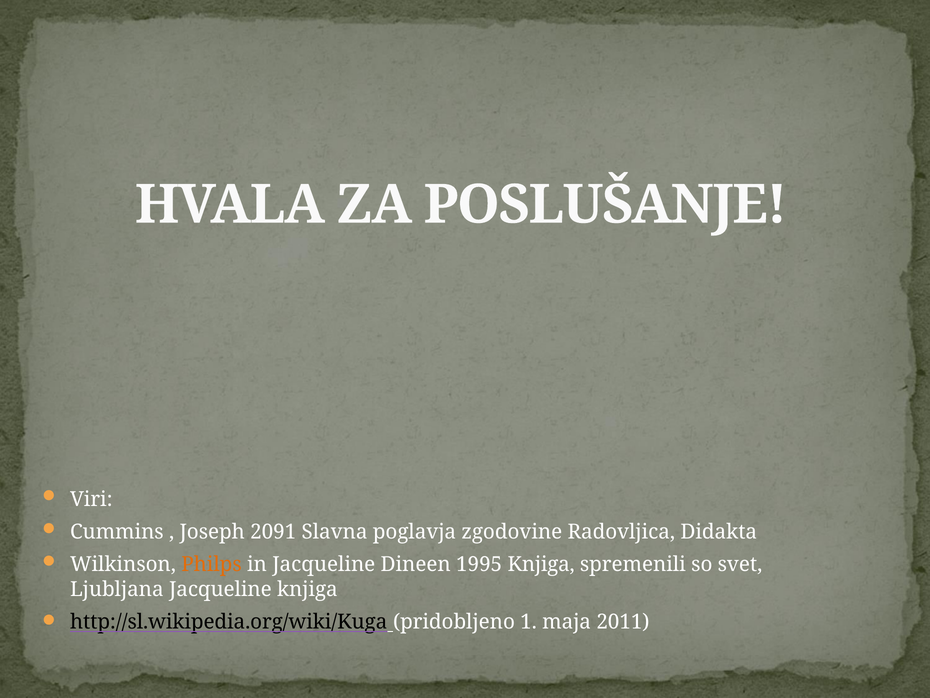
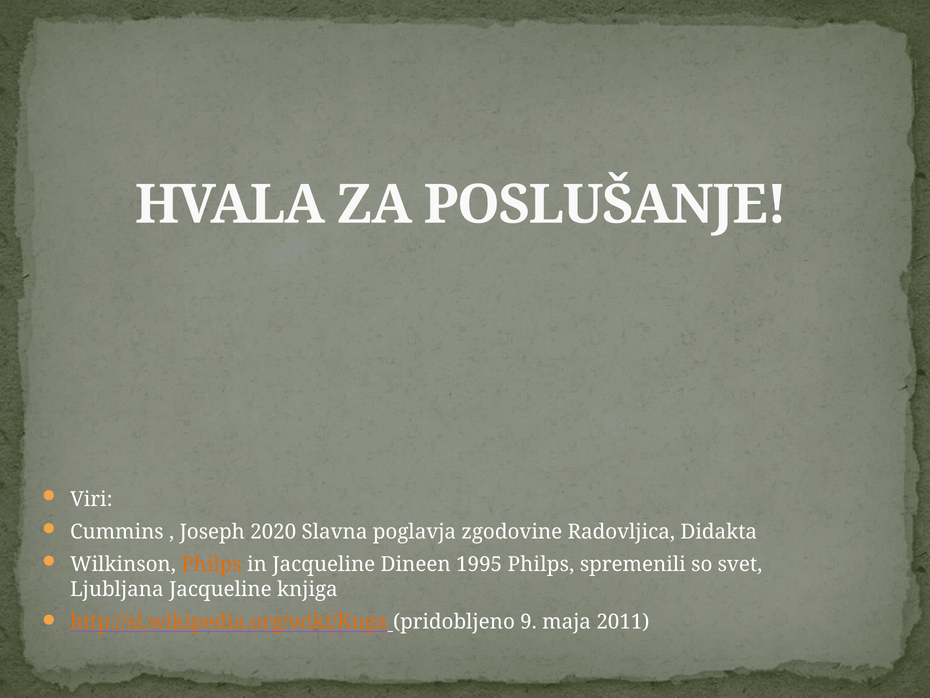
2091: 2091 -> 2020
1995 Knjiga: Knjiga -> Philps
http://sl.wikipedia.org/wiki/Kuga colour: black -> orange
1: 1 -> 9
